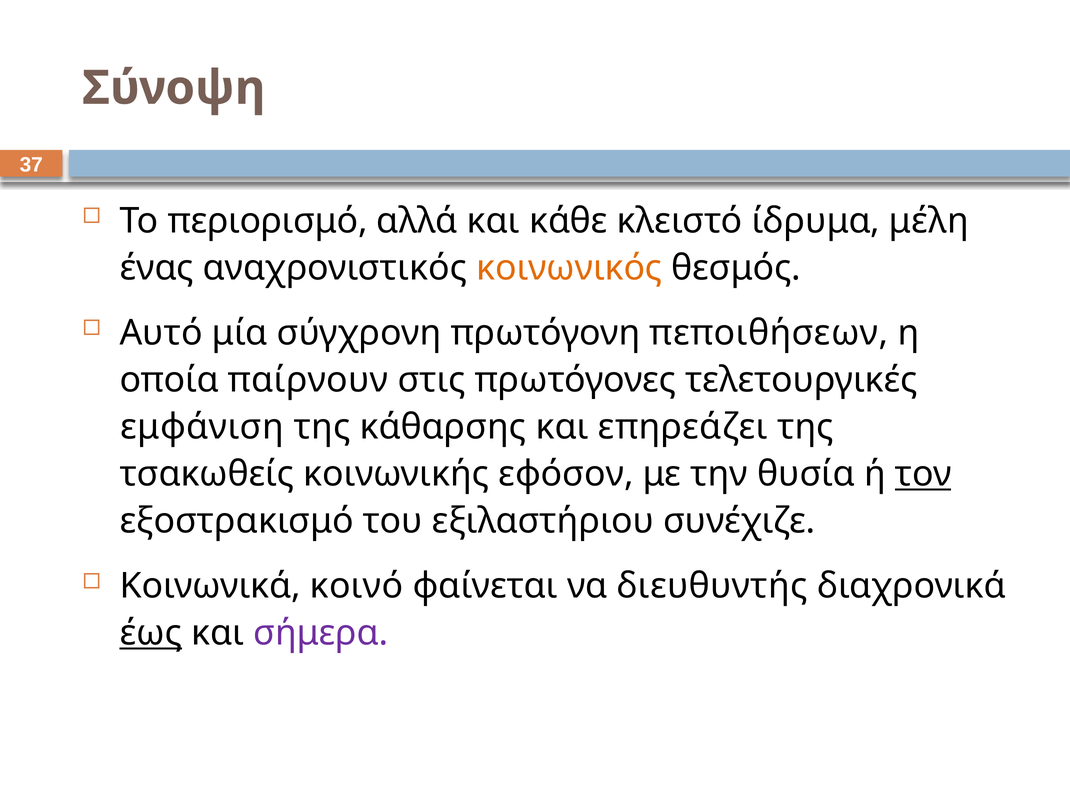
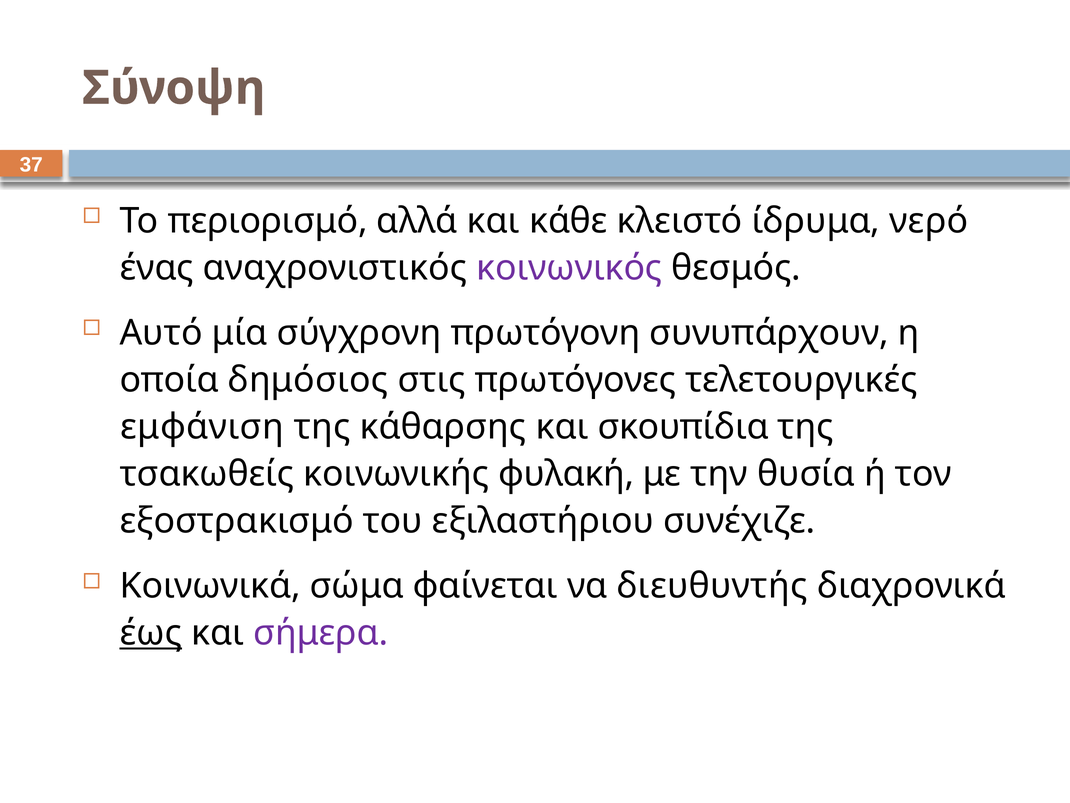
μέλη: μέλη -> νερό
κοινωνικός colour: orange -> purple
πεποιθήσεων: πεποιθήσεων -> συνυπάρχουν
παίρνουν: παίρνουν -> δημόσιος
επηρεάζει: επηρεάζει -> σκουπίδια
εφόσον: εφόσον -> φυλακή
τον underline: present -> none
κοινό: κοινό -> σώμα
